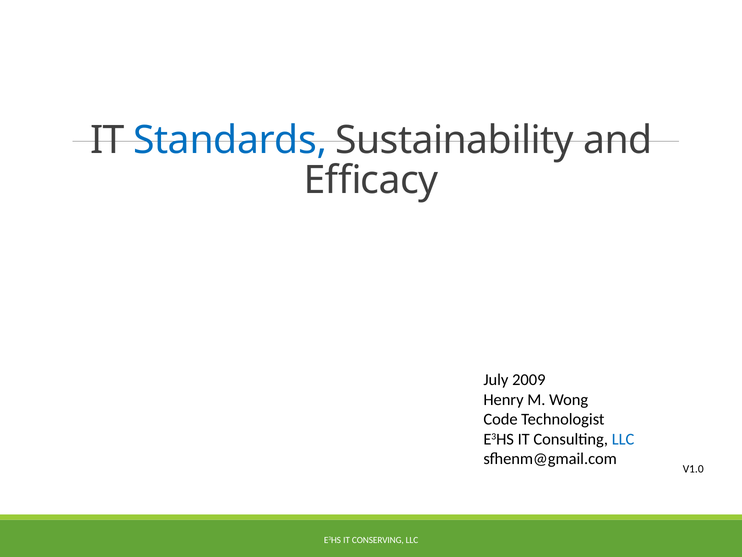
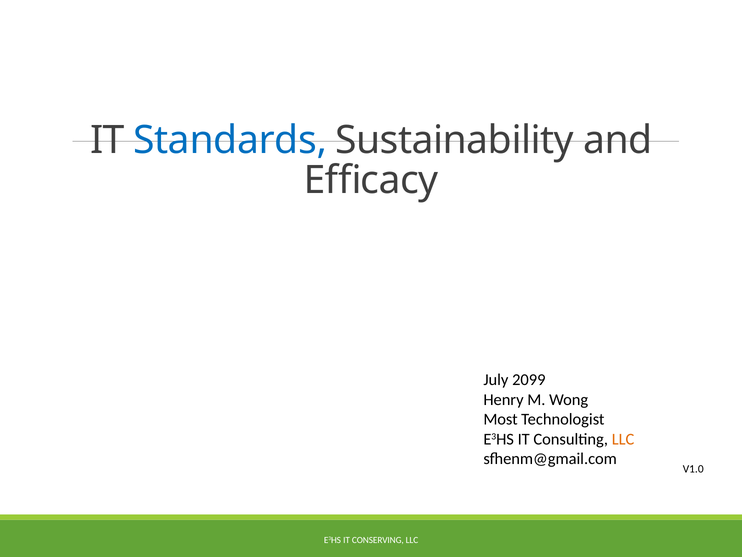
2009: 2009 -> 2099
Code: Code -> Most
LLC at (623, 439) colour: blue -> orange
